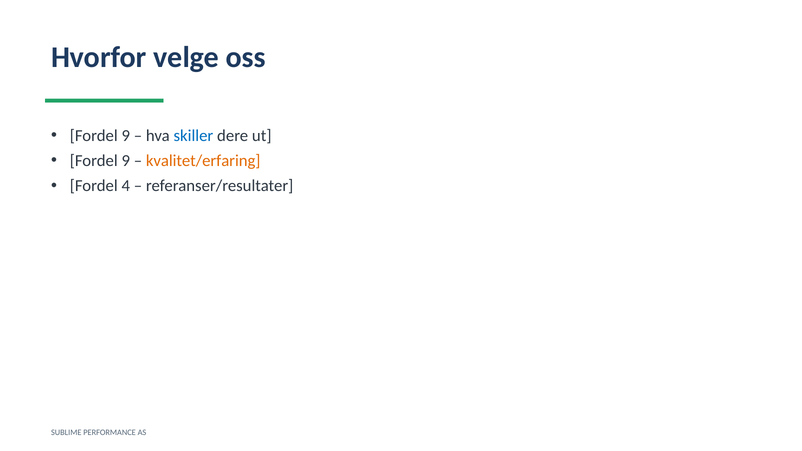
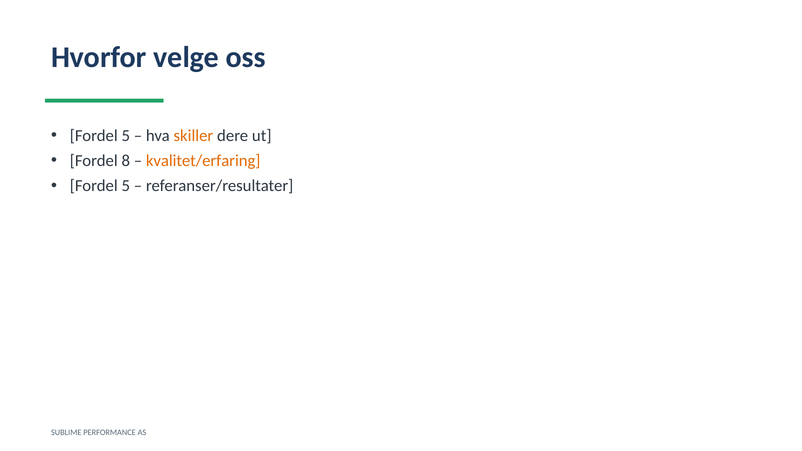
9 at (126, 136): 9 -> 5
skiller colour: blue -> orange
9 at (126, 161): 9 -> 8
4 at (126, 186): 4 -> 5
